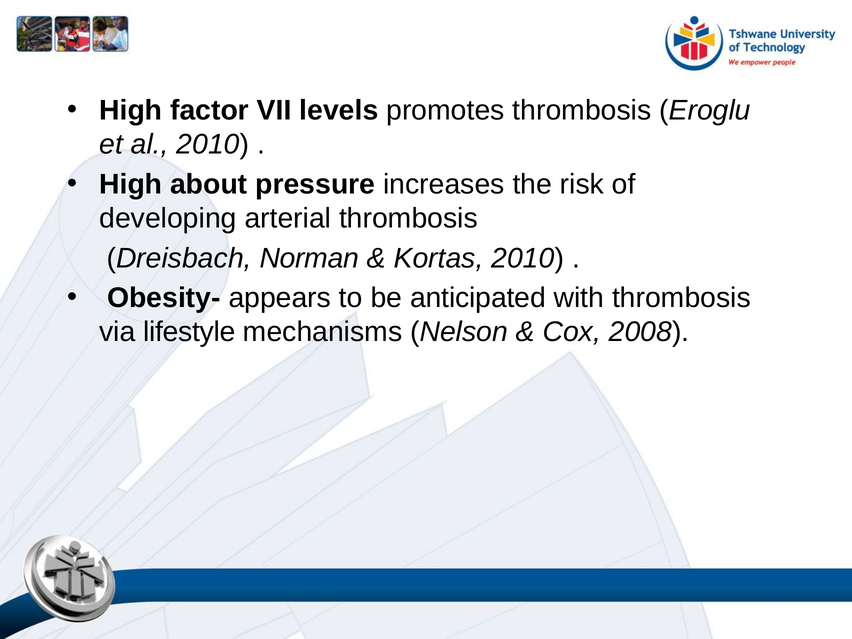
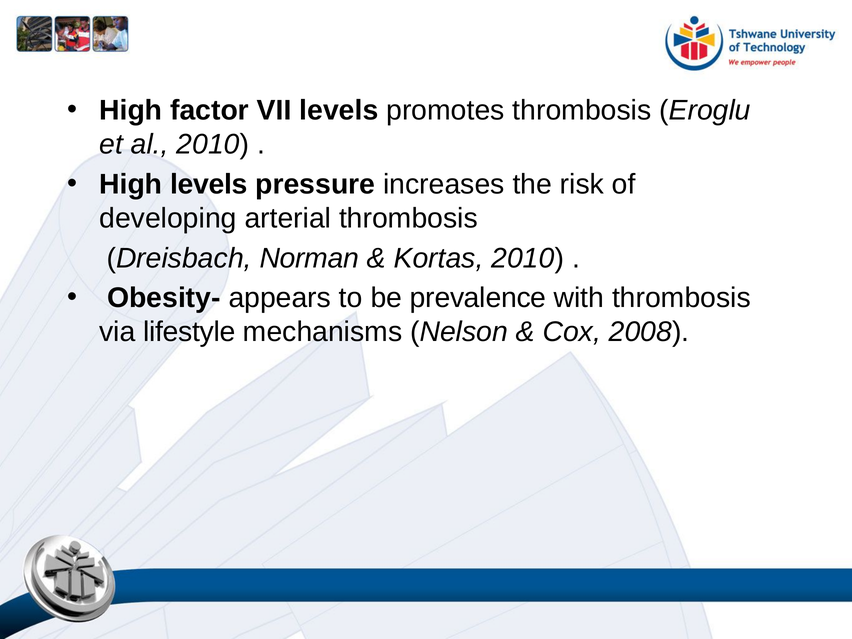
High about: about -> levels
anticipated: anticipated -> prevalence
